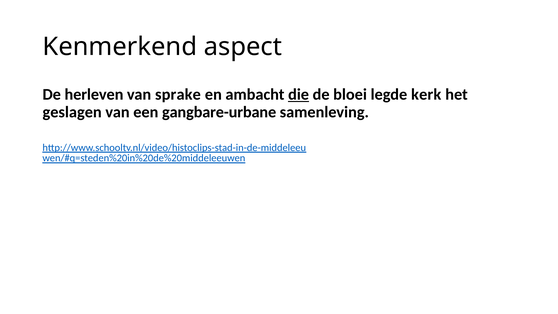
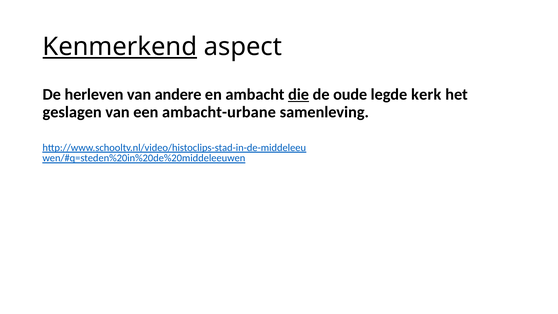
Kenmerkend underline: none -> present
sprake: sprake -> andere
bloei: bloei -> oude
gangbare-urbane: gangbare-urbane -> ambacht-urbane
